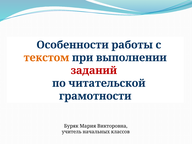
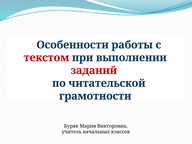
текстом colour: orange -> red
